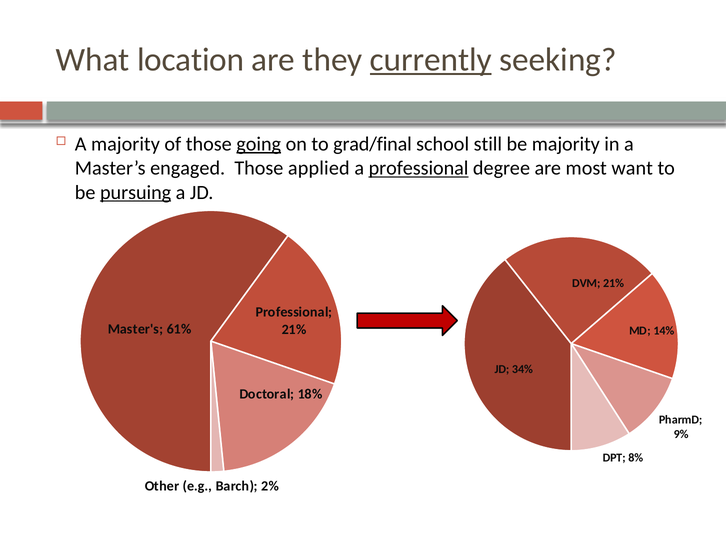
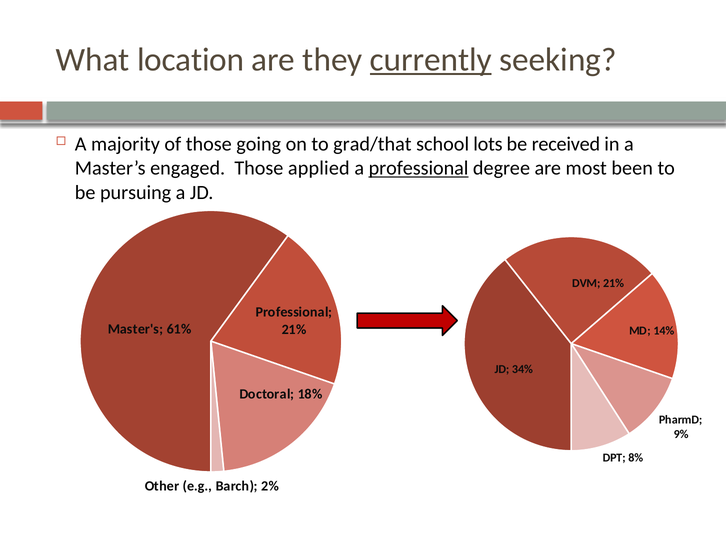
going underline: present -> none
grad/final: grad/final -> grad/that
still: still -> lots
be majority: majority -> received
want: want -> been
pursuing underline: present -> none
